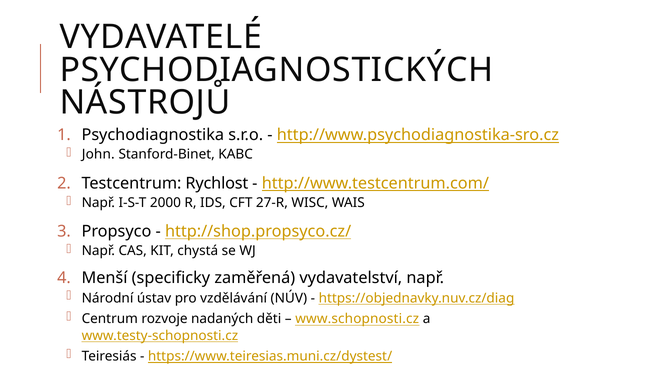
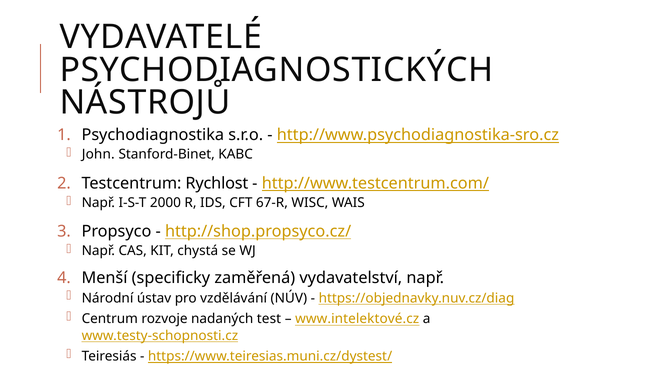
27-R: 27-R -> 67-R
děti: děti -> test
www.schopnosti.cz: www.schopnosti.cz -> www.intelektové.cz
